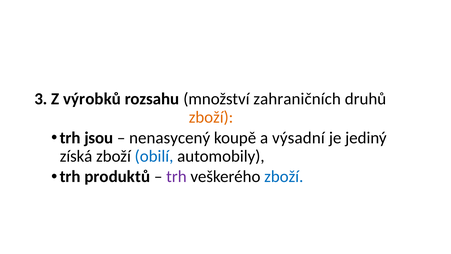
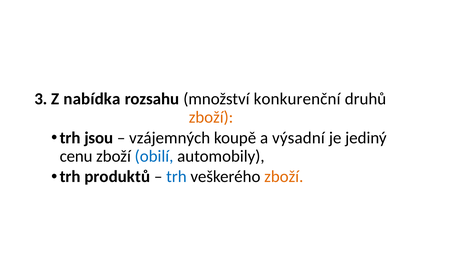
výrobků: výrobků -> nabídka
zahraničních: zahraničních -> konkurenční
nenasycený: nenasycený -> vzájemných
získá: získá -> cenu
trh at (176, 177) colour: purple -> blue
zboží at (284, 177) colour: blue -> orange
